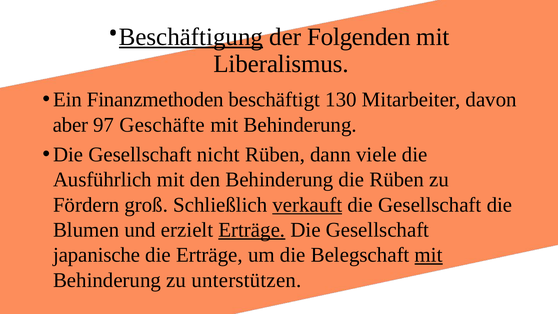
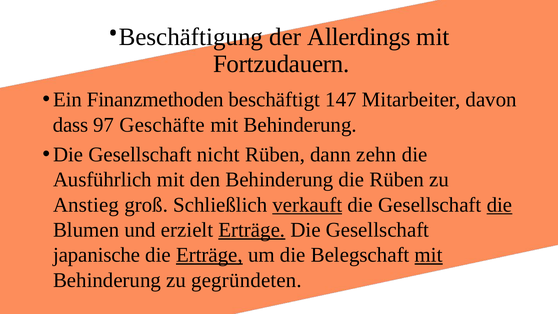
Beschäftigung underline: present -> none
Folgenden: Folgenden -> Allerdings
Liberalismus: Liberalismus -> Fortzudauern
130: 130 -> 147
aber: aber -> dass
viele: viele -> zehn
Fördern: Fördern -> Anstieg
die at (499, 205) underline: none -> present
Erträge at (209, 255) underline: none -> present
unterstützen: unterstützen -> gegründeten
